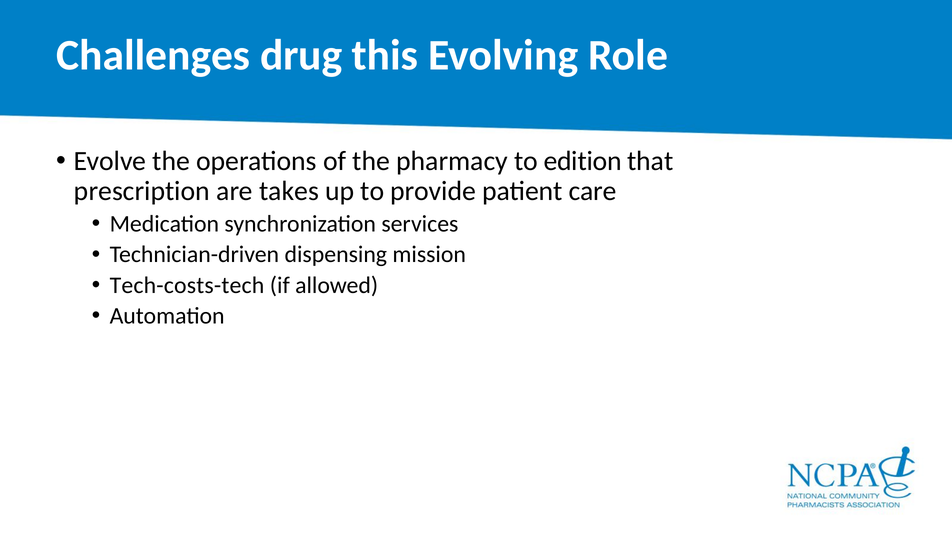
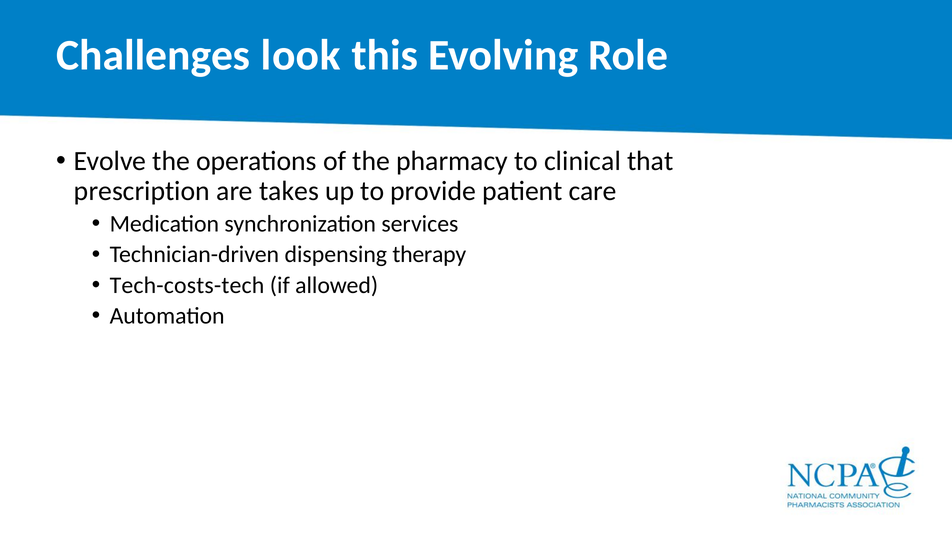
drug: drug -> look
edition: edition -> clinical
mission: mission -> therapy
